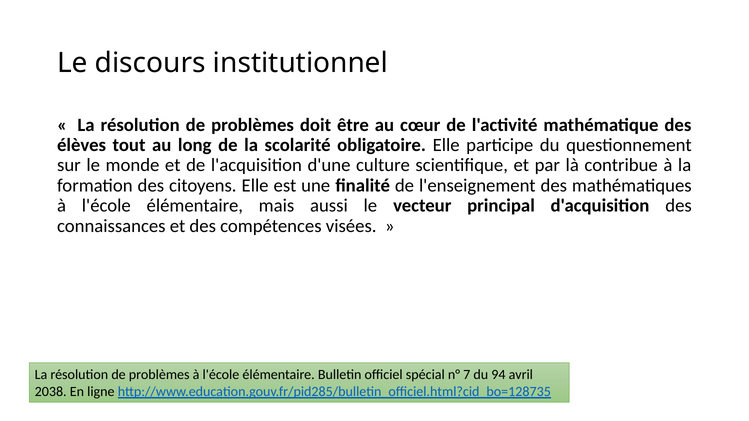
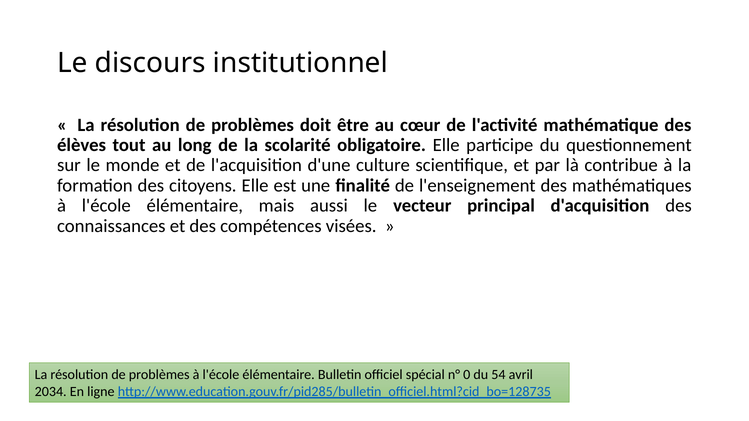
7: 7 -> 0
94: 94 -> 54
2038: 2038 -> 2034
